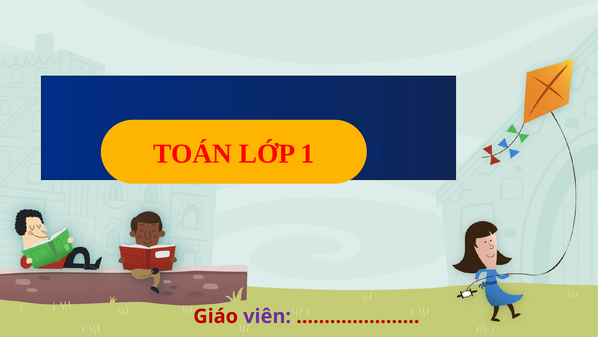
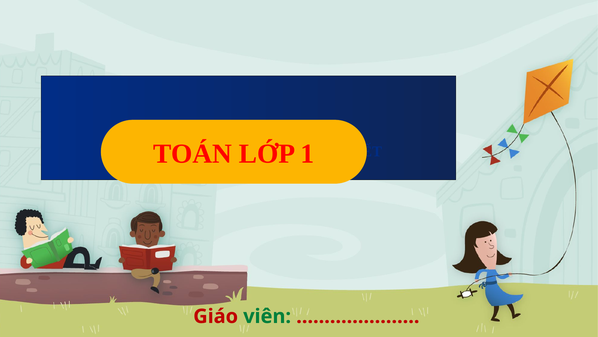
viên colour: purple -> green
